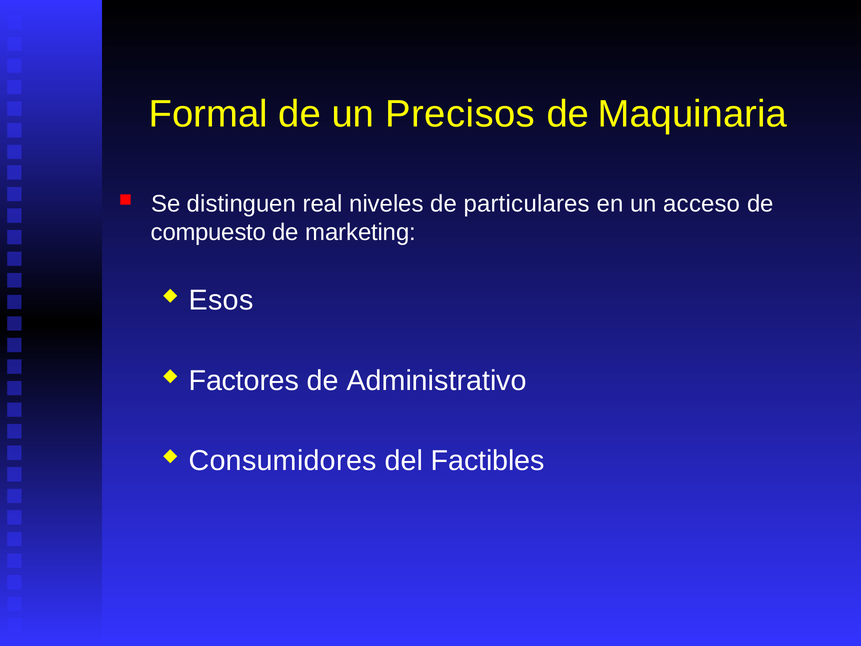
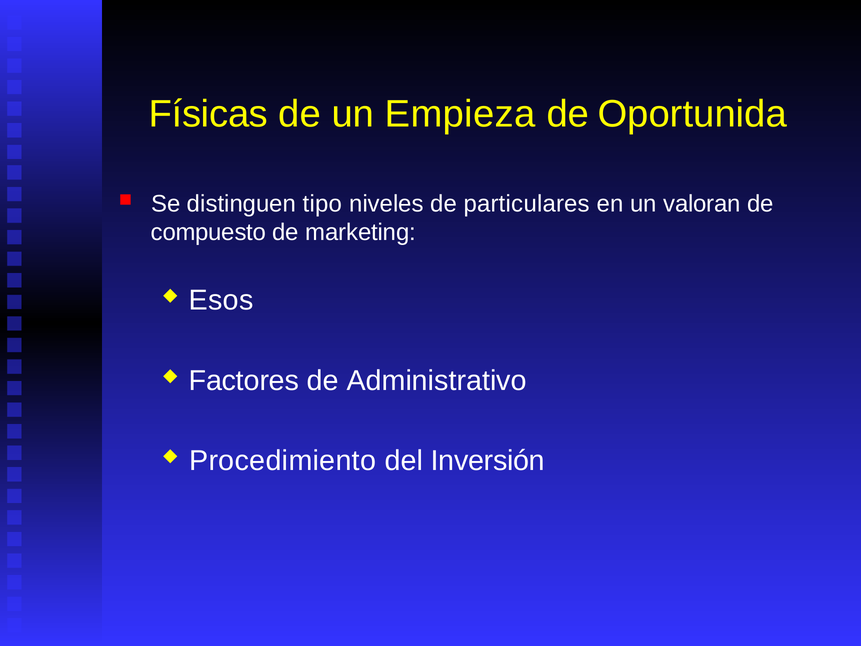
Formal: Formal -> Físicas
Precisos: Precisos -> Empieza
Maquinaria: Maquinaria -> Oportunida
real: real -> tipo
acceso: acceso -> valoran
Consumidores: Consumidores -> Procedimiento
Factibles: Factibles -> Inversión
